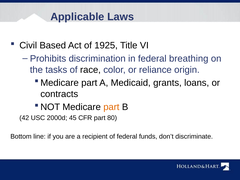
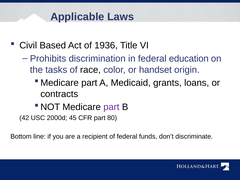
1925: 1925 -> 1936
breathing: breathing -> education
reliance: reliance -> handset
part at (111, 107) colour: orange -> purple
